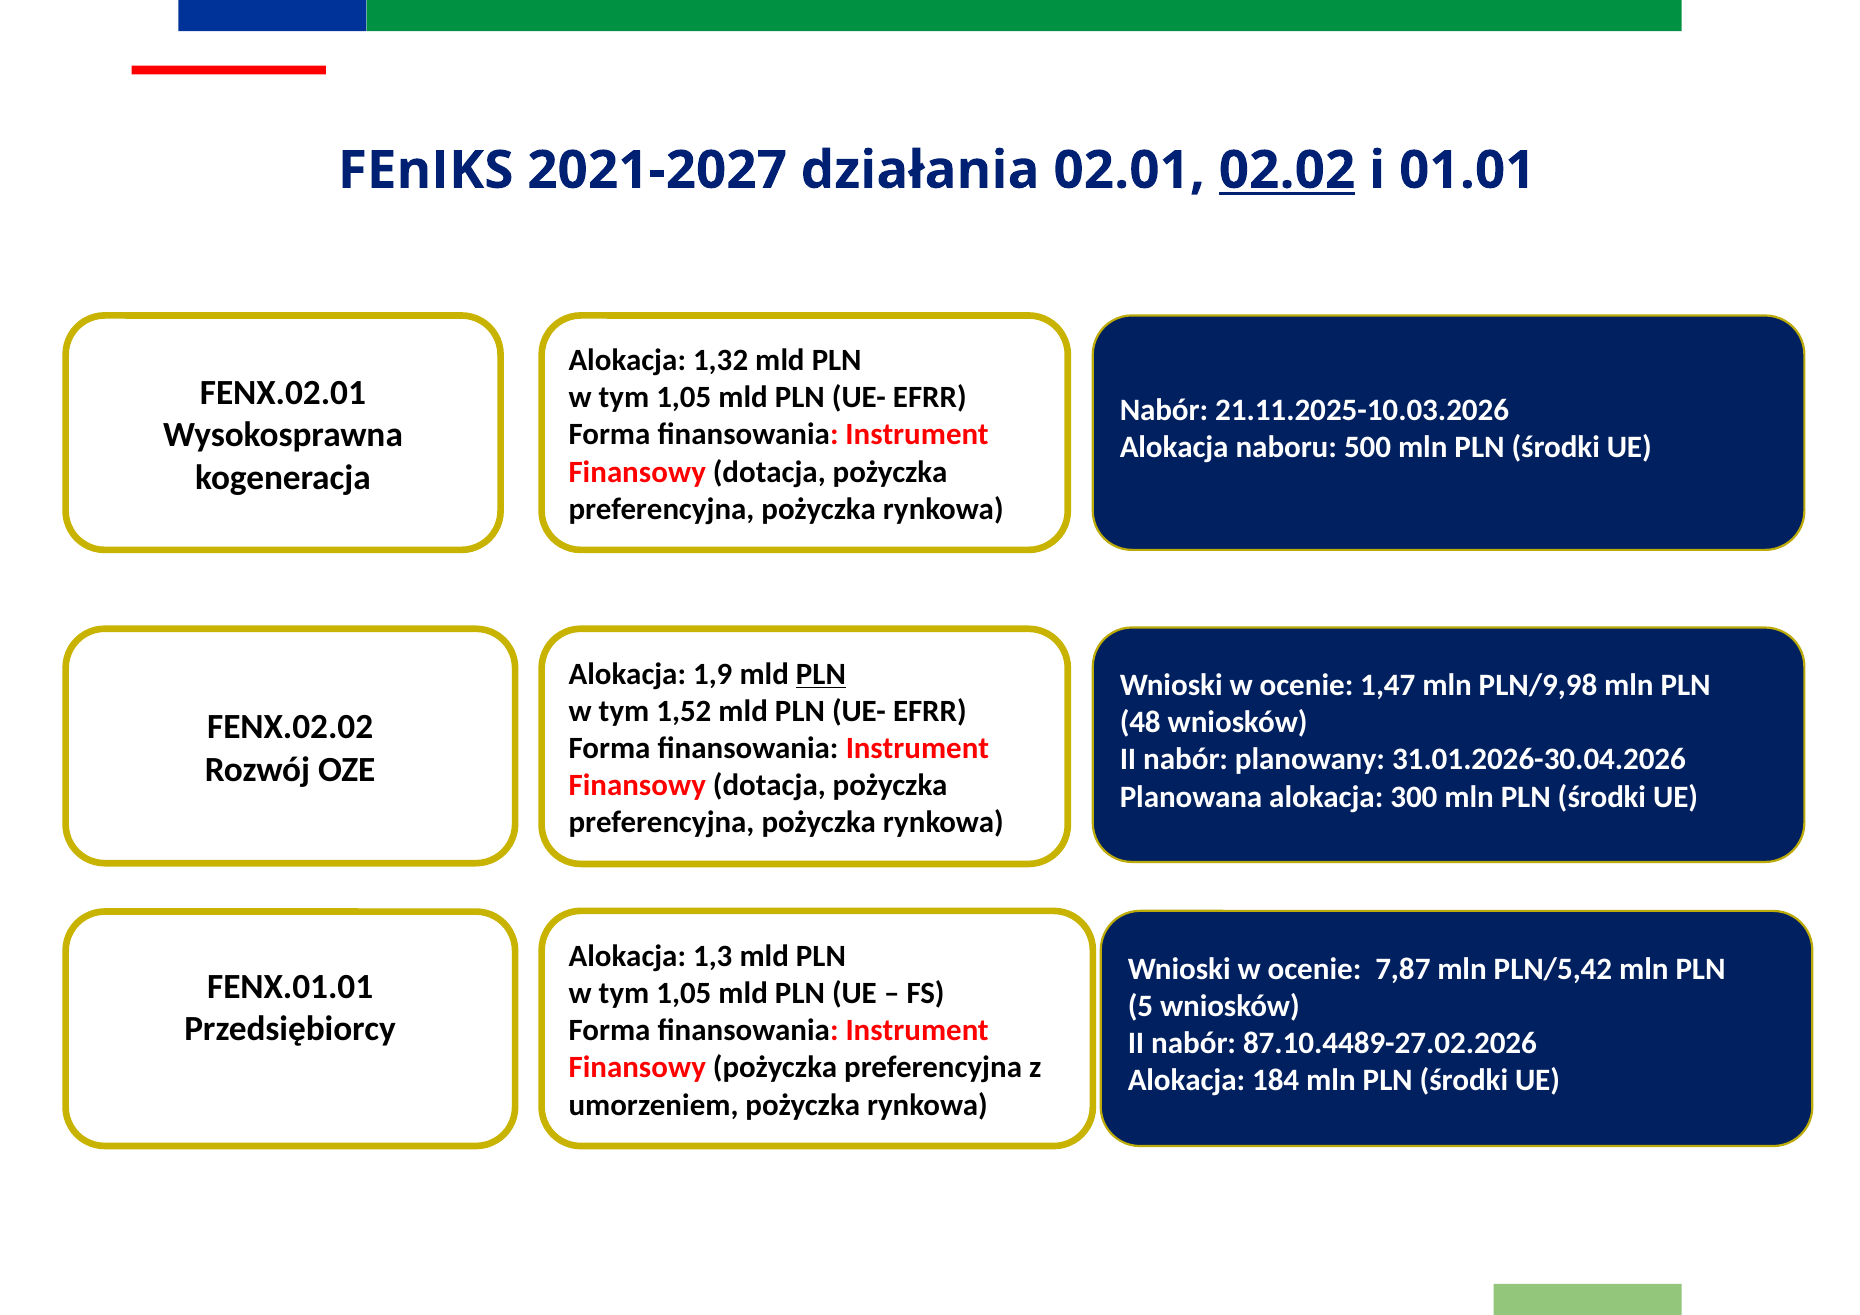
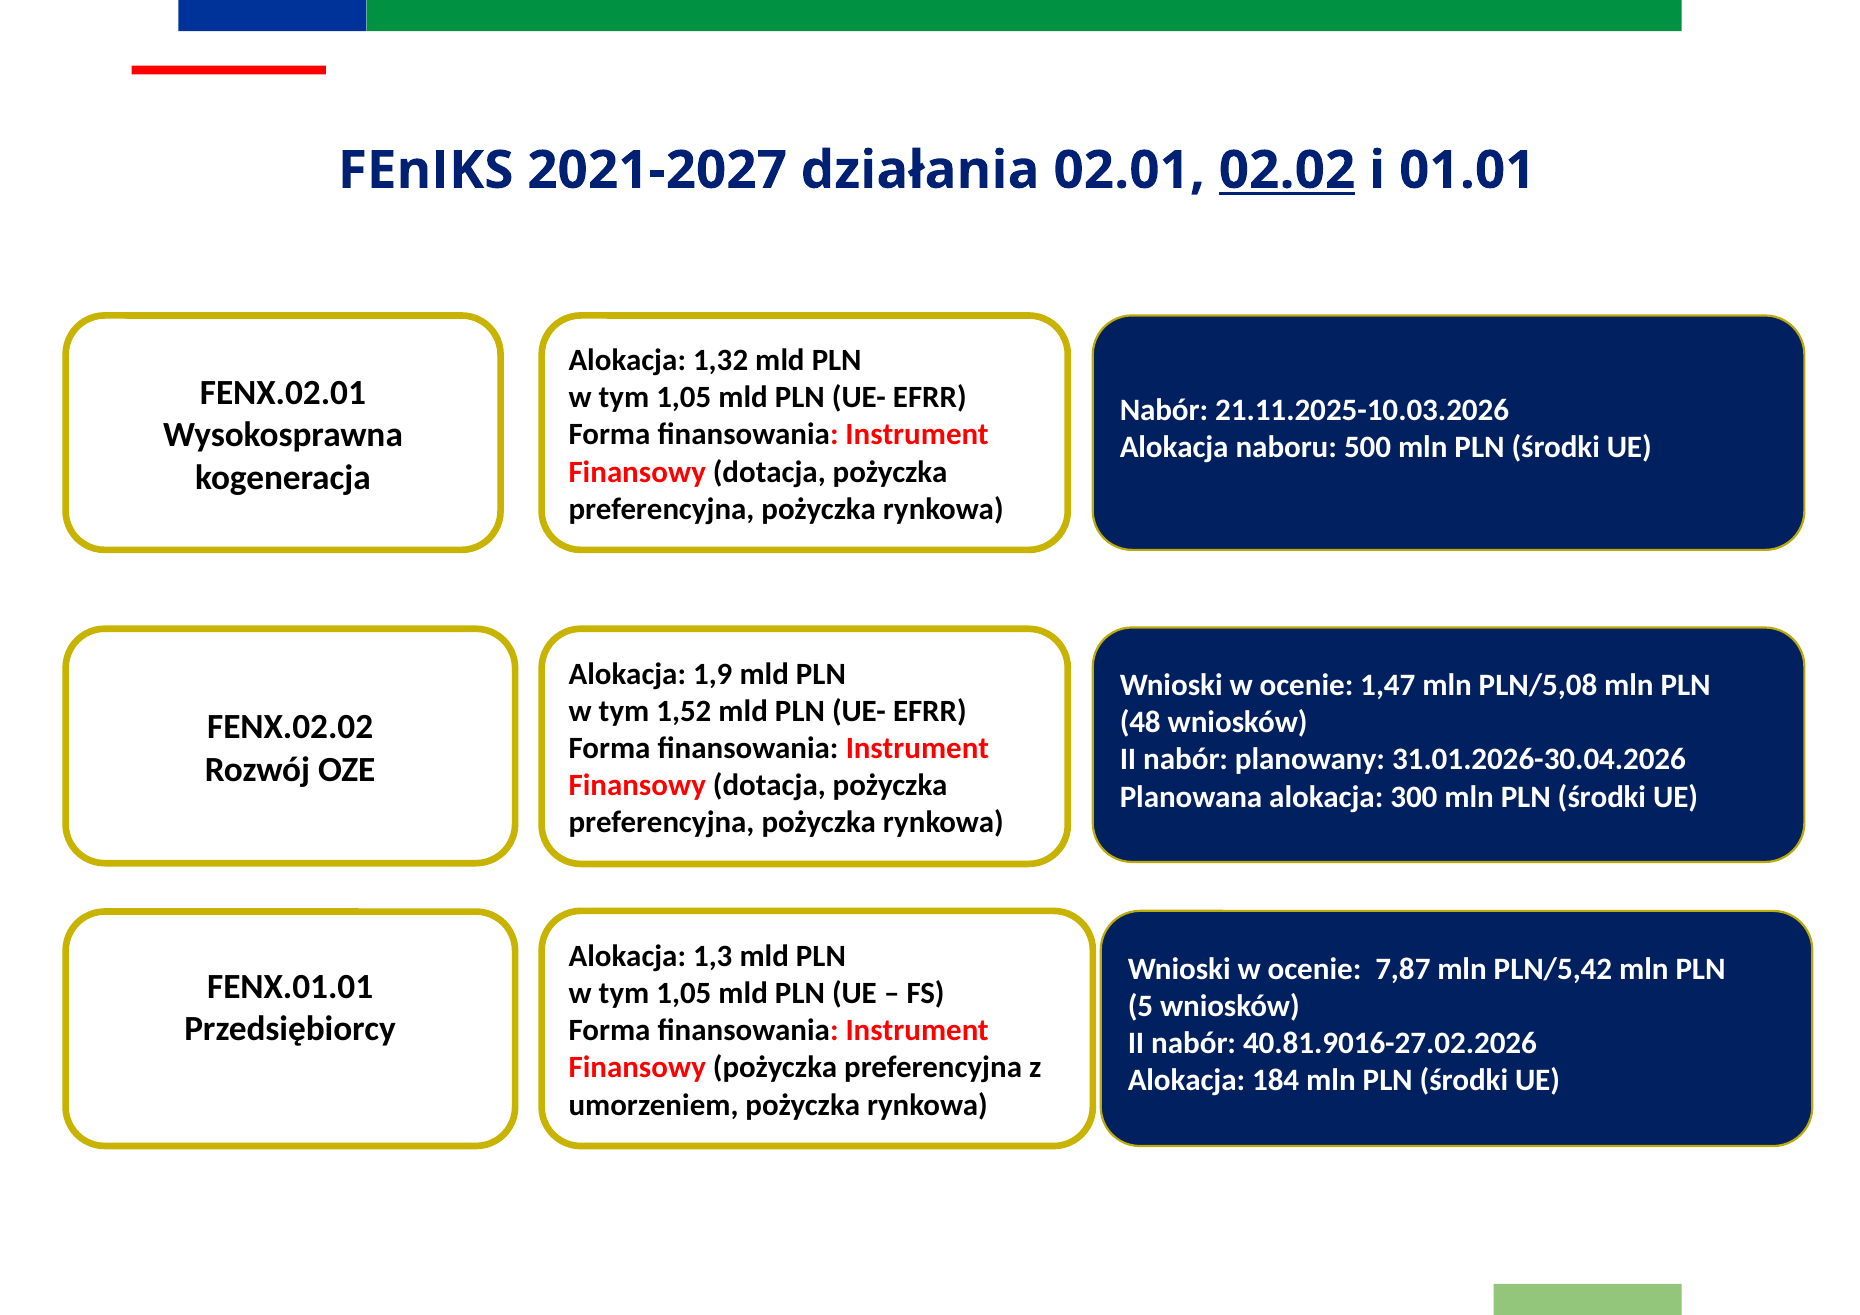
PLN at (821, 674) underline: present -> none
PLN/9,98: PLN/9,98 -> PLN/5,08
87.10.4489-27.02.2026: 87.10.4489-27.02.2026 -> 40.81.9016-27.02.2026
